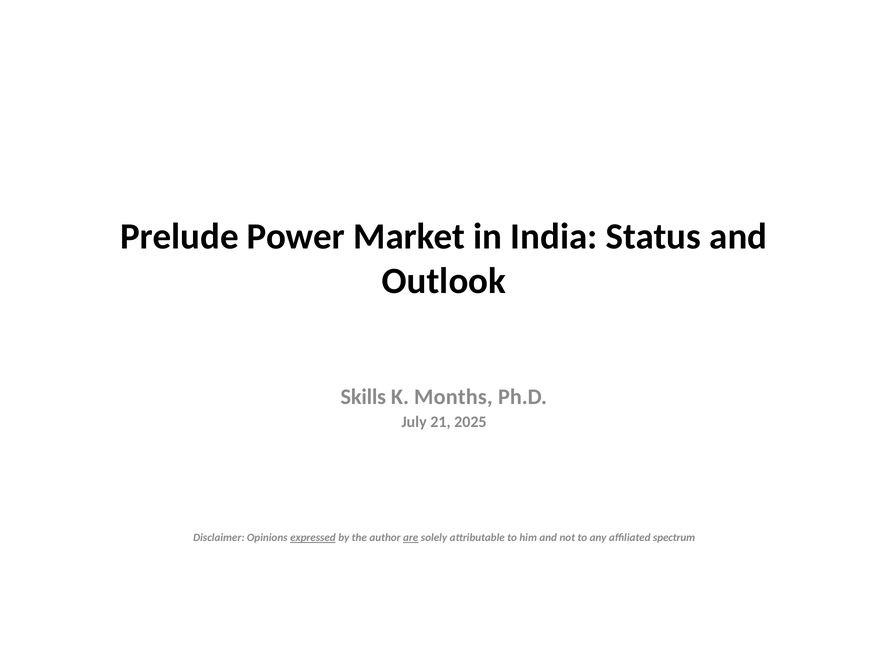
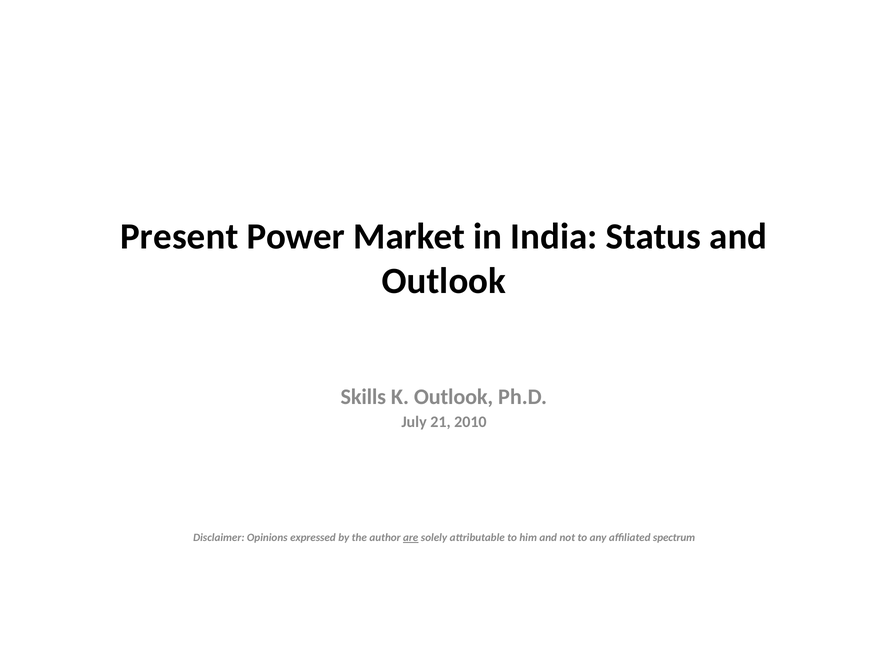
Prelude: Prelude -> Present
K Months: Months -> Outlook
2025: 2025 -> 2010
expressed underline: present -> none
